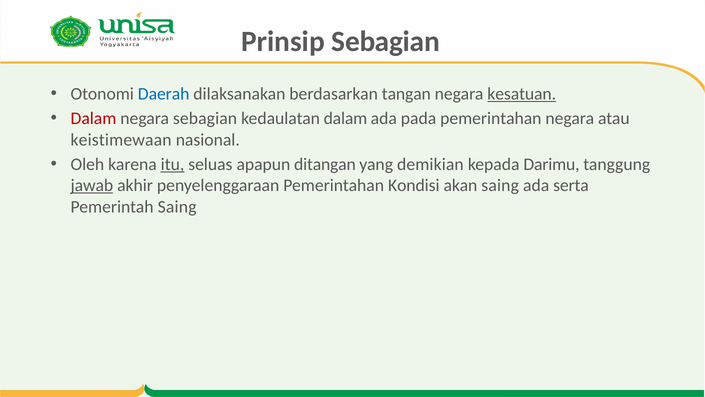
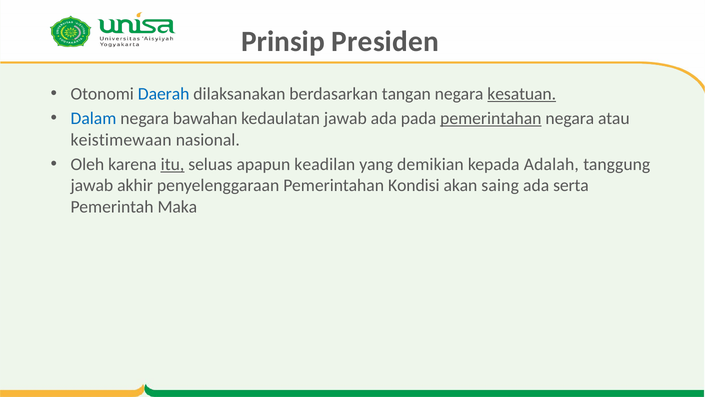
Prinsip Sebagian: Sebagian -> Presiden
Dalam at (93, 118) colour: red -> blue
negara sebagian: sebagian -> bawahan
kedaulatan dalam: dalam -> jawab
pemerintahan at (491, 118) underline: none -> present
ditangan: ditangan -> keadilan
Darimu: Darimu -> Adalah
jawab at (92, 185) underline: present -> none
Pemerintah Saing: Saing -> Maka
